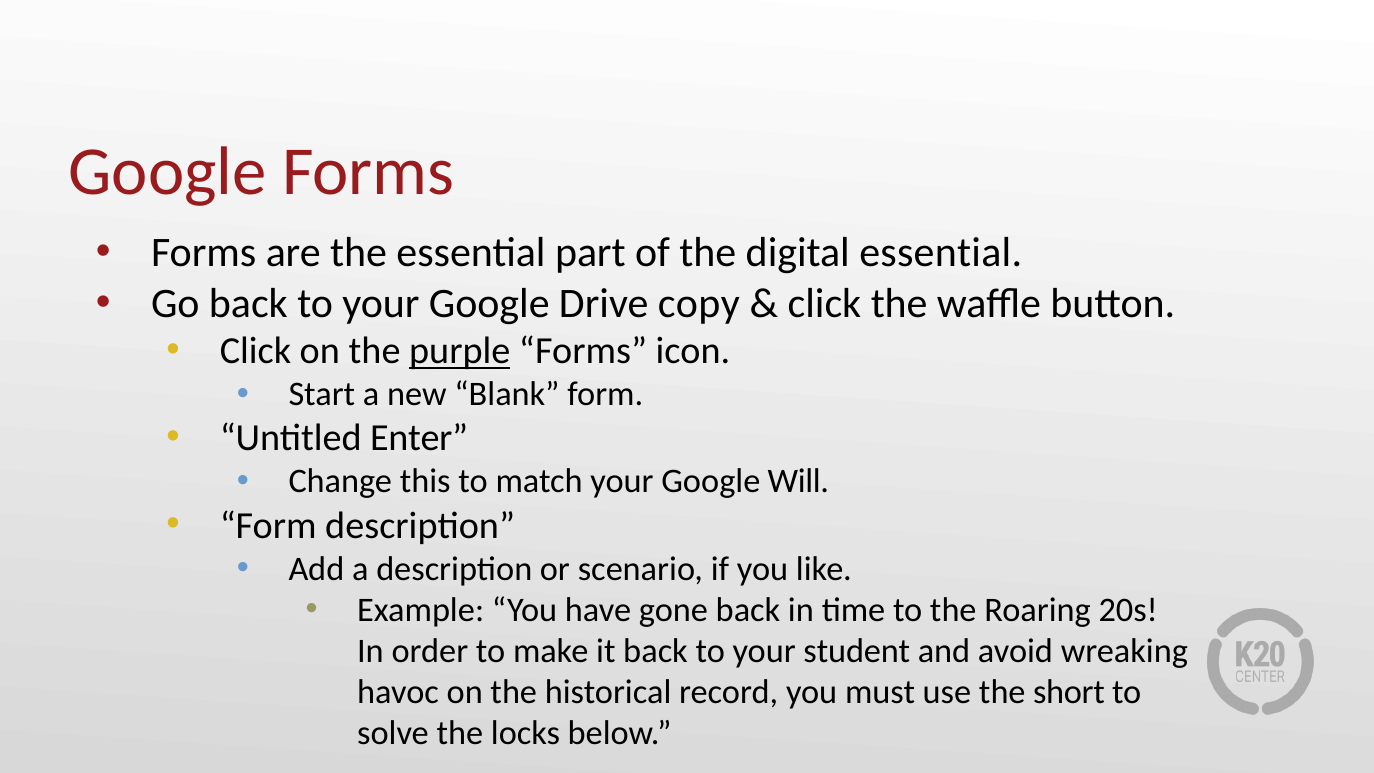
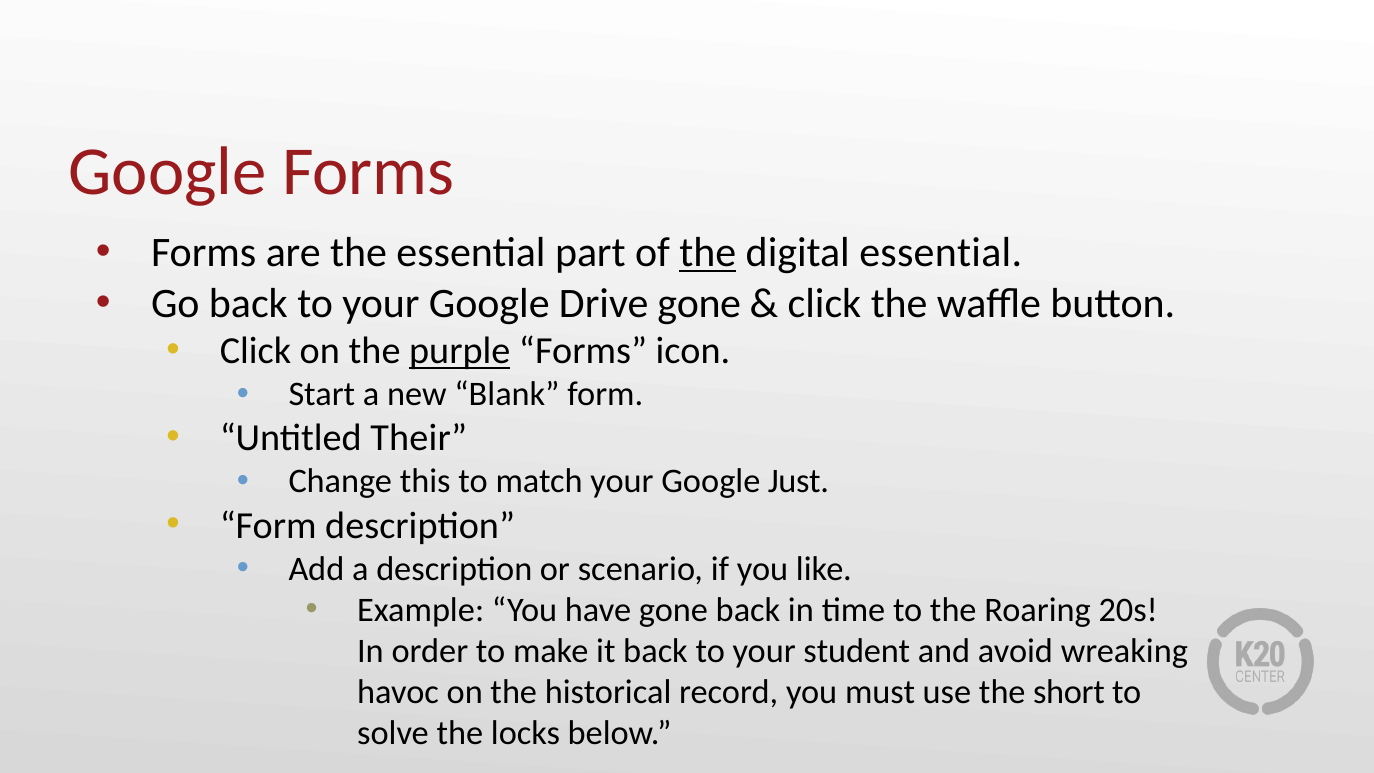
the at (708, 253) underline: none -> present
Drive copy: copy -> gone
Enter: Enter -> Their
Will: Will -> Just
